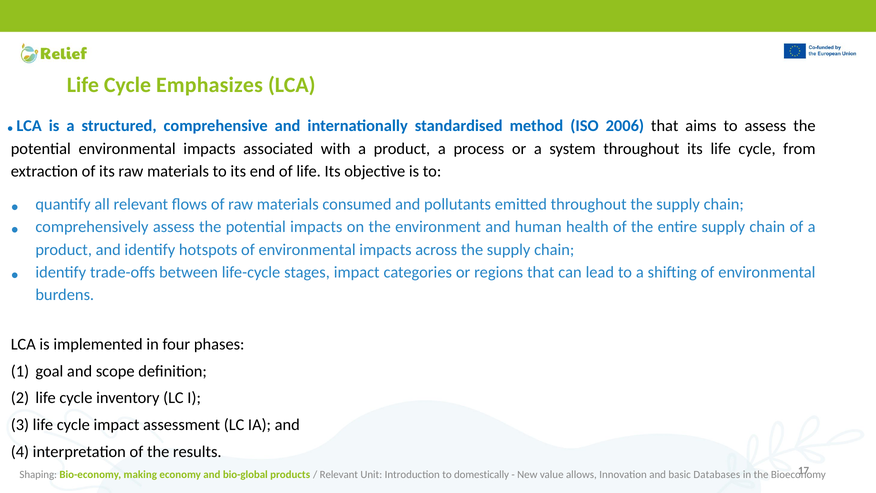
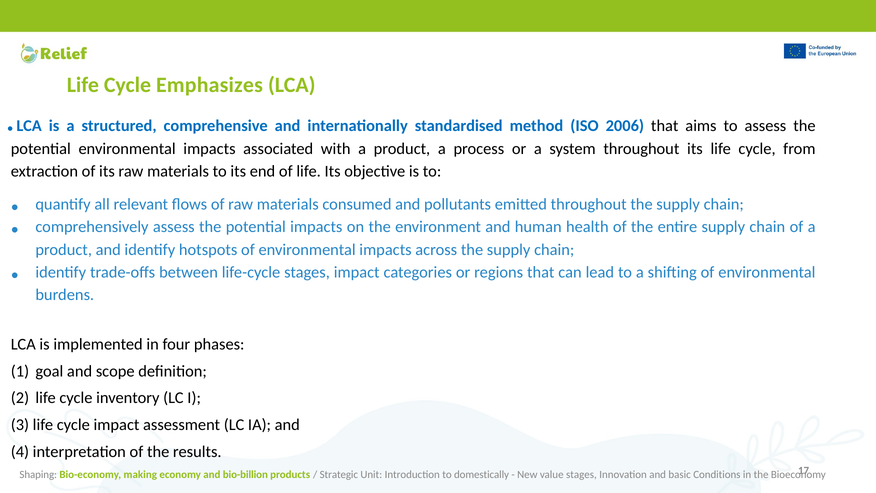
bio-global: bio-global -> bio-billion
Relevant at (339, 474): Relevant -> Strategic
value allows: allows -> stages
Databases: Databases -> Conditions
